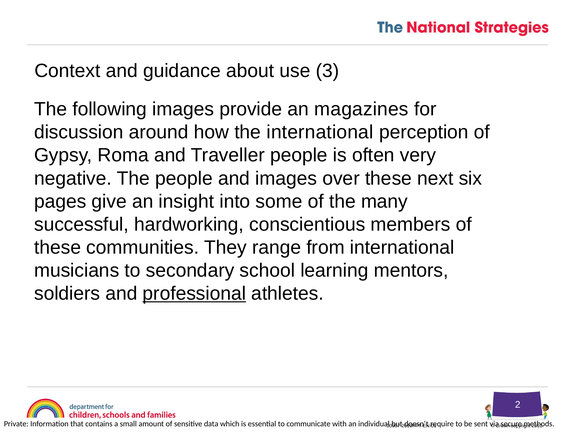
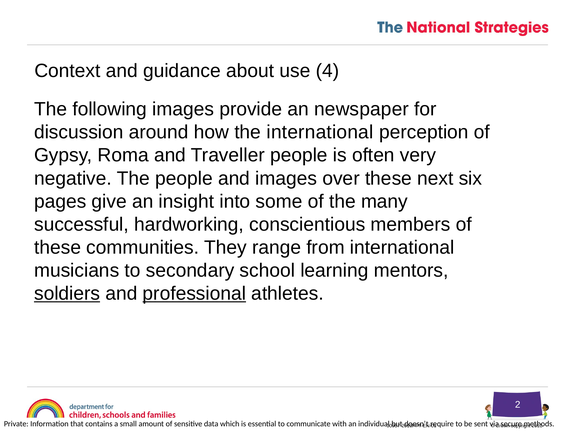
3: 3 -> 4
magazines: magazines -> newspaper
soldiers underline: none -> present
